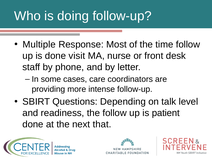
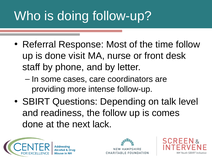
Multiple: Multiple -> Referral
patient: patient -> comes
that: that -> lack
